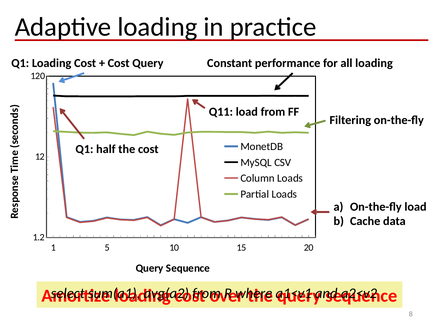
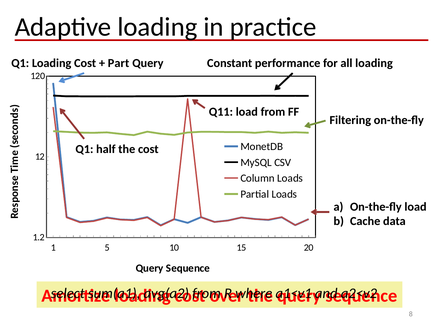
Cost at (119, 63): Cost -> Part
